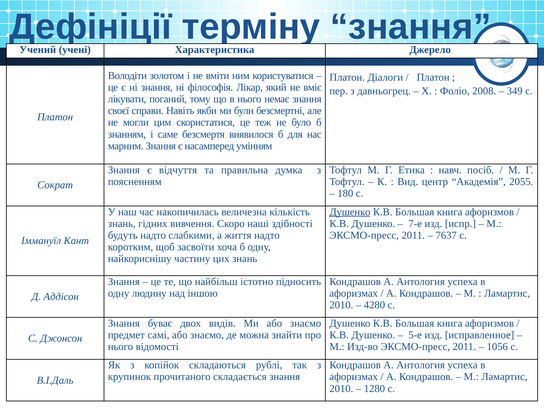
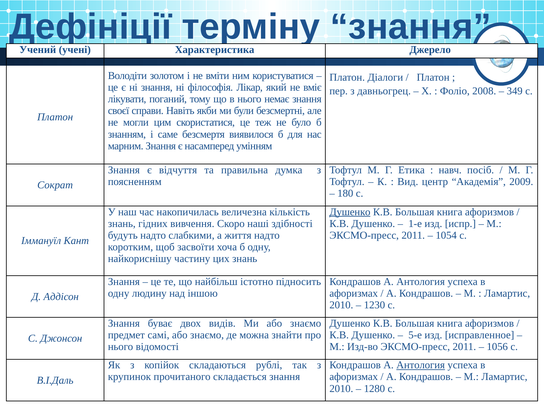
2055: 2055 -> 2009
7-е: 7-е -> 1-е
7637: 7637 -> 1054
4280: 4280 -> 1230
Антология at (421, 365) underline: none -> present
